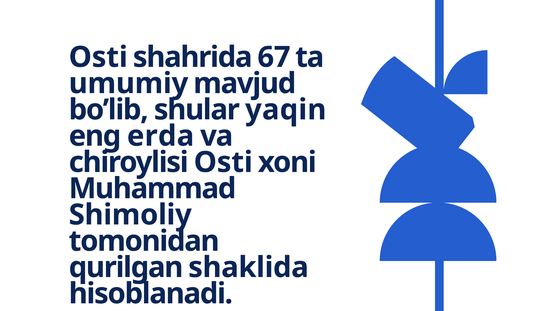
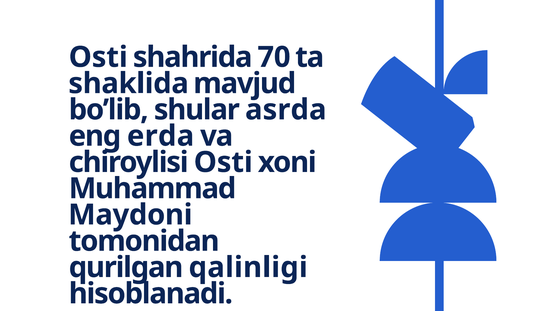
67: 67 -> 70
umumiy: umumiy -> shaklida
yaqin: yaqin -> asrda
Shimoliy: Shimoliy -> Maydoni
shaklida: shaklida -> qalinligi
